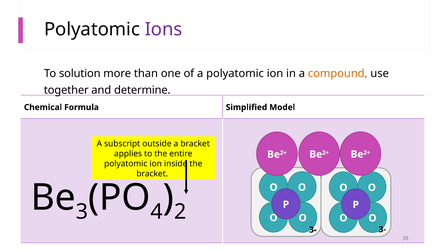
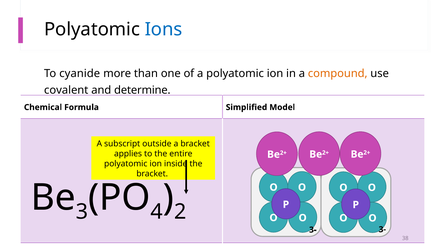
Ions colour: purple -> blue
solution: solution -> cyanide
together: together -> covalent
